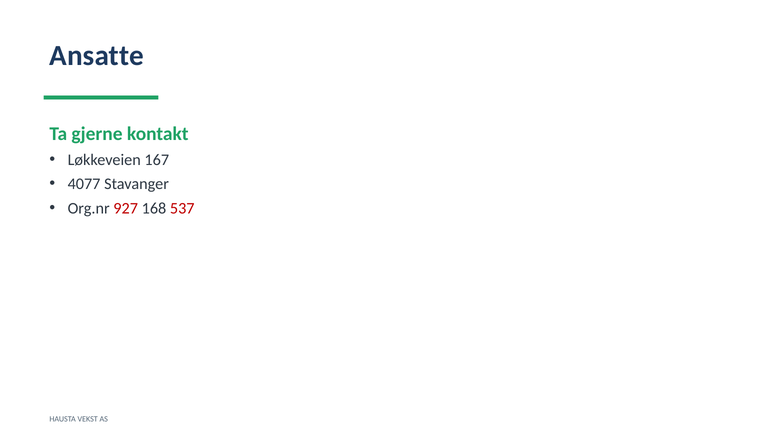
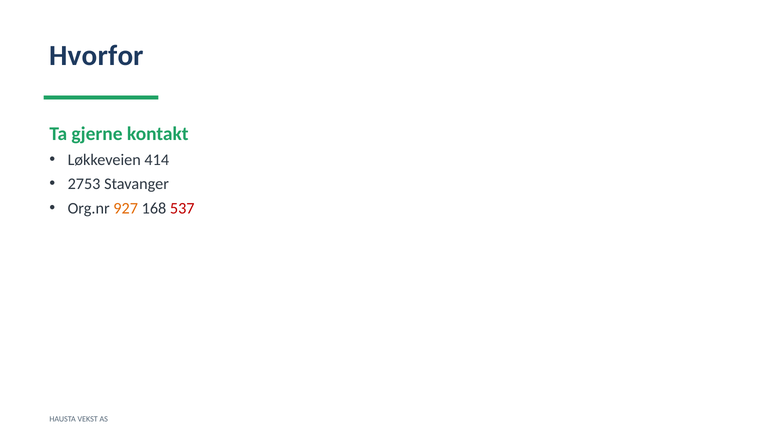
Ansatte: Ansatte -> Hvorfor
167: 167 -> 414
4077: 4077 -> 2753
927 colour: red -> orange
